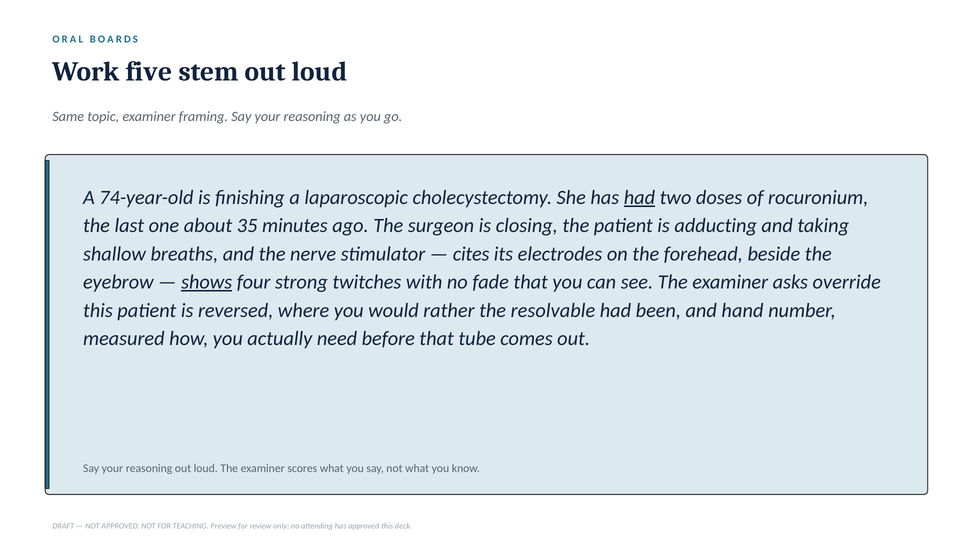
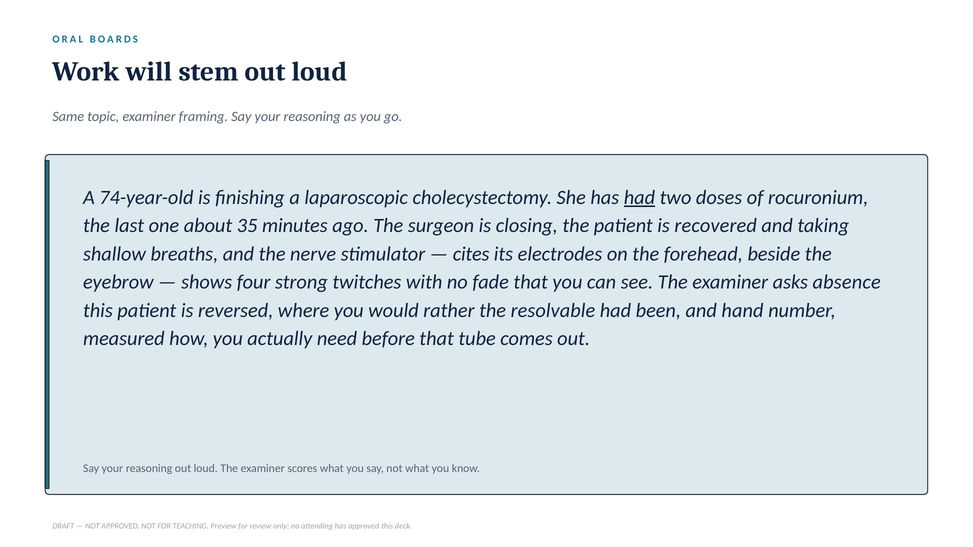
five: five -> will
adducting: adducting -> recovered
shows underline: present -> none
override: override -> absence
